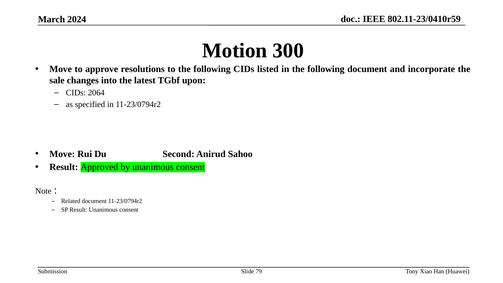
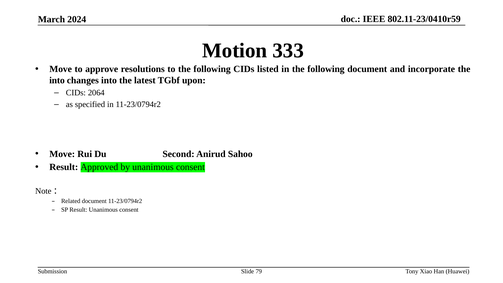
300: 300 -> 333
sale at (57, 81): sale -> into
